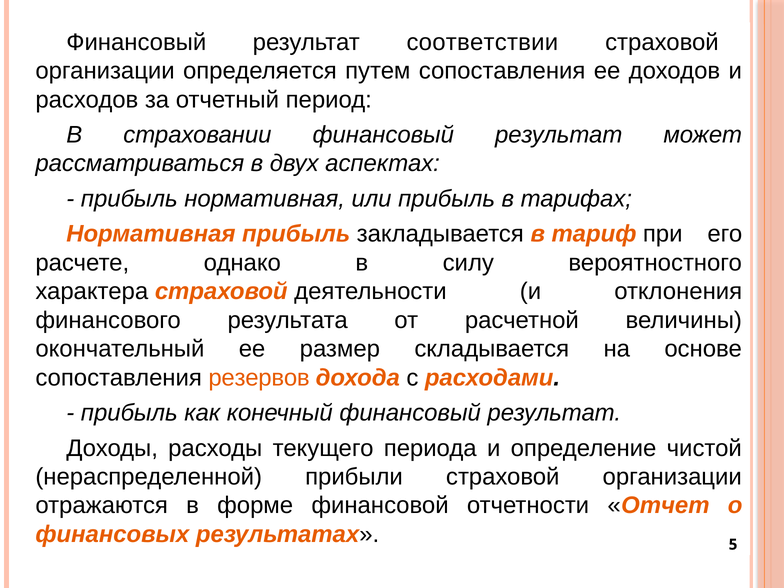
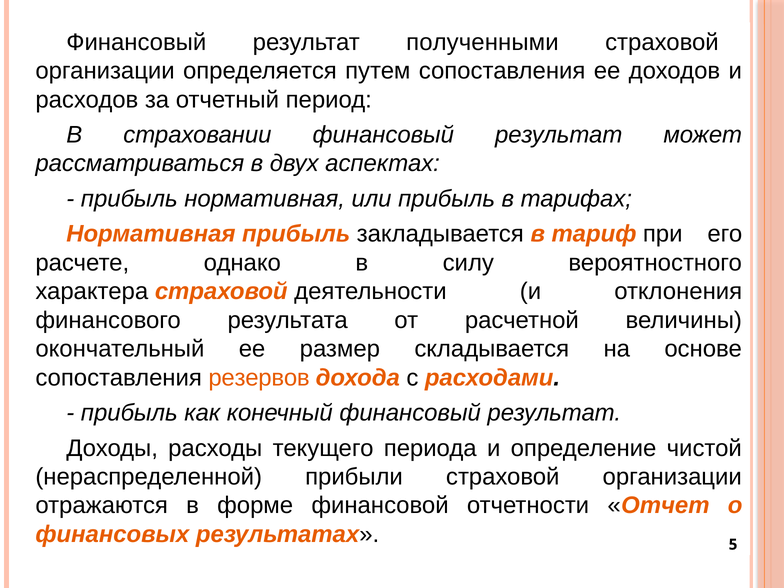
соответствии: соответствии -> полученными
